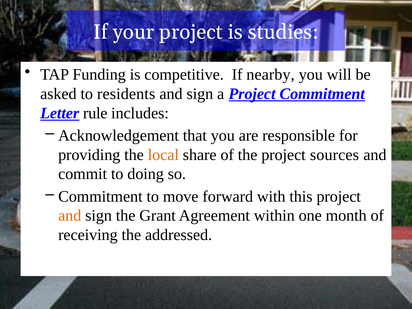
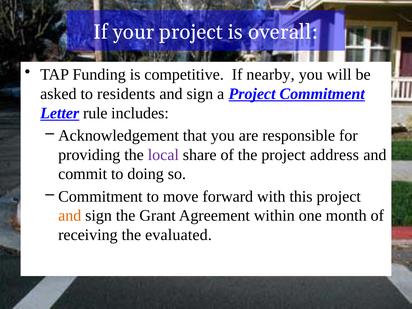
studies: studies -> overall
local colour: orange -> purple
sources: sources -> address
addressed: addressed -> evaluated
